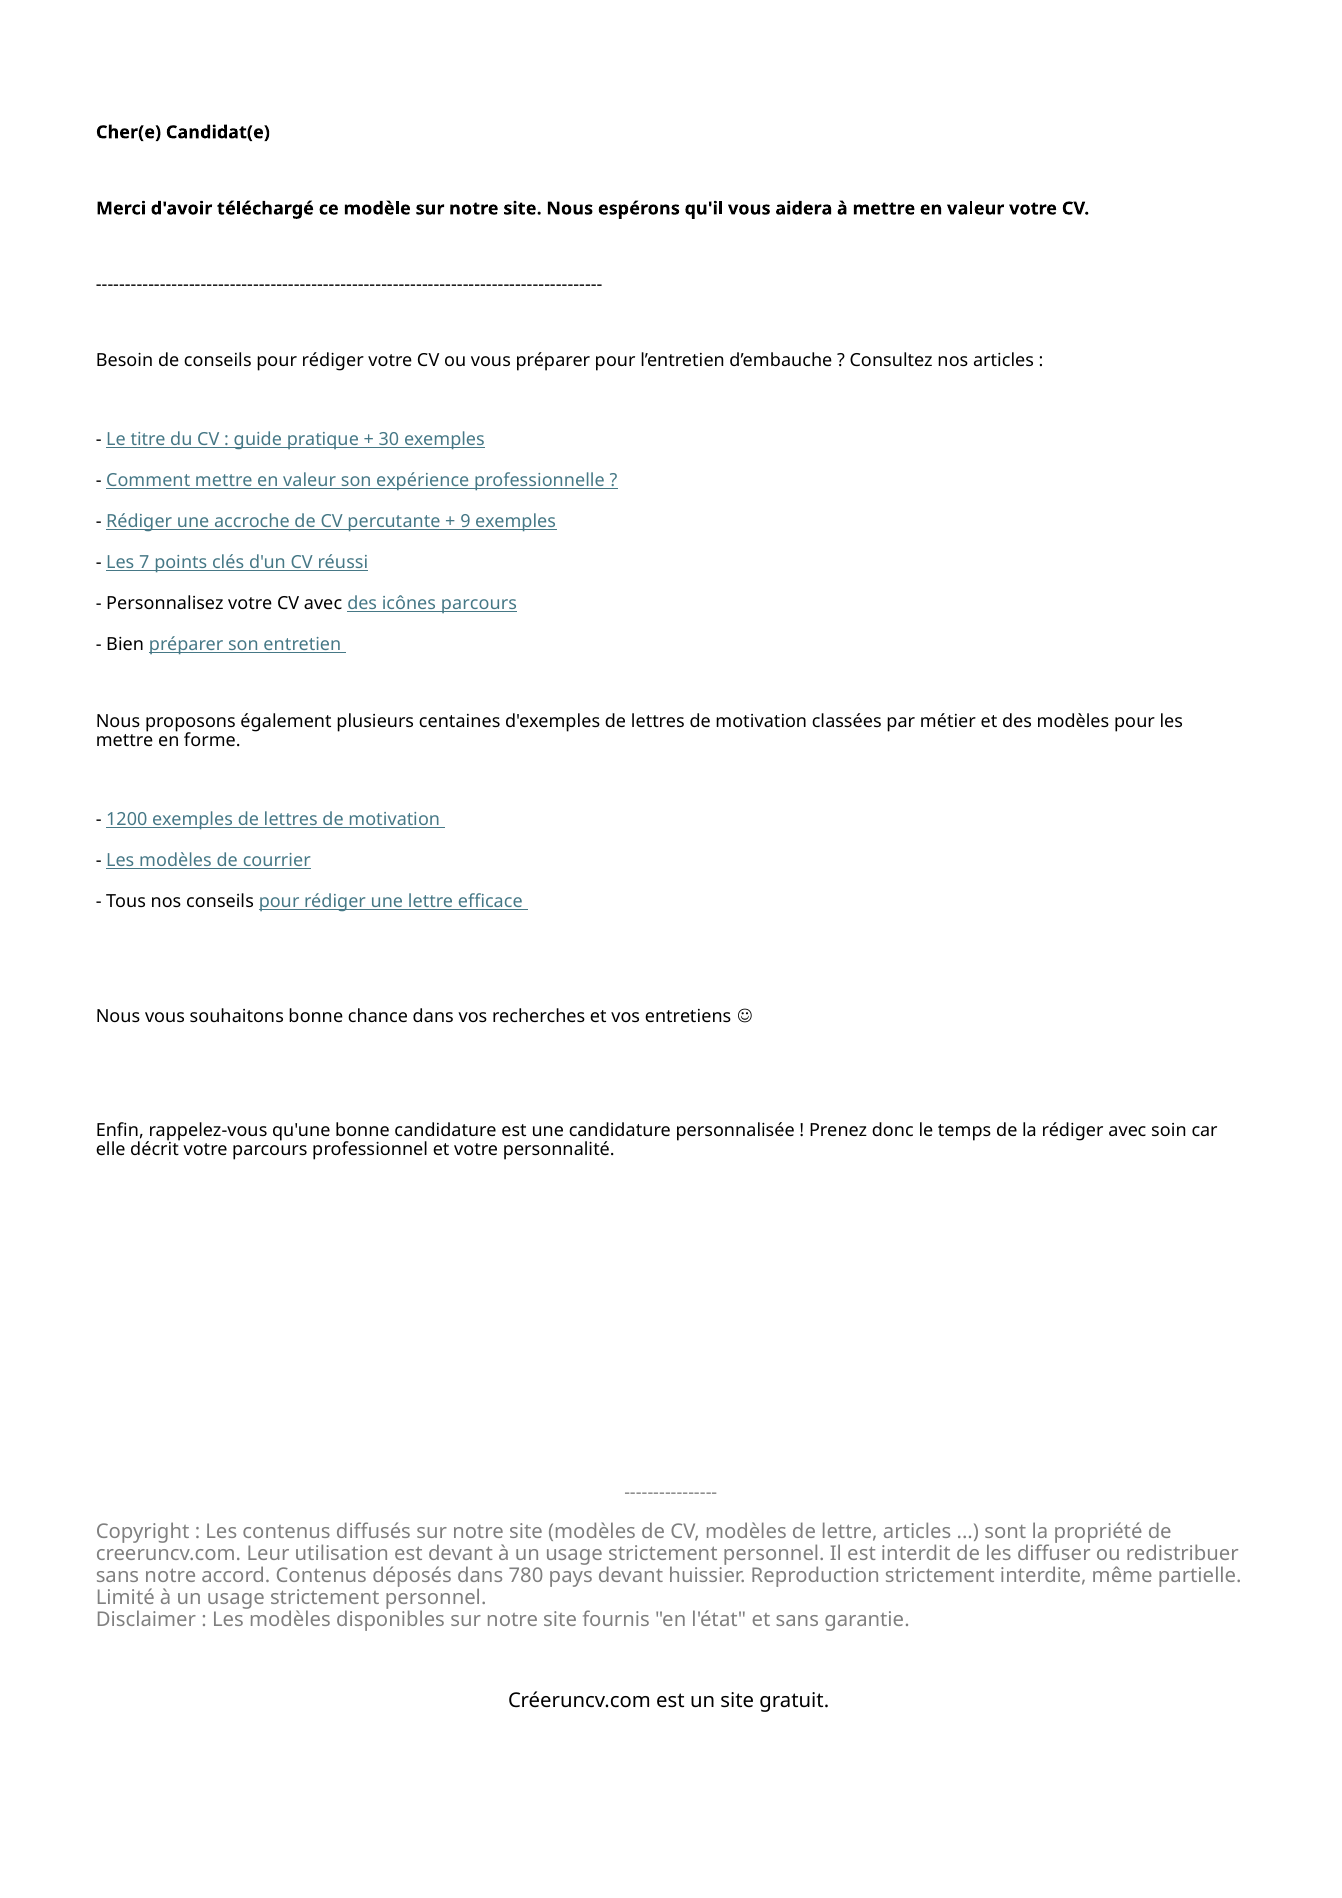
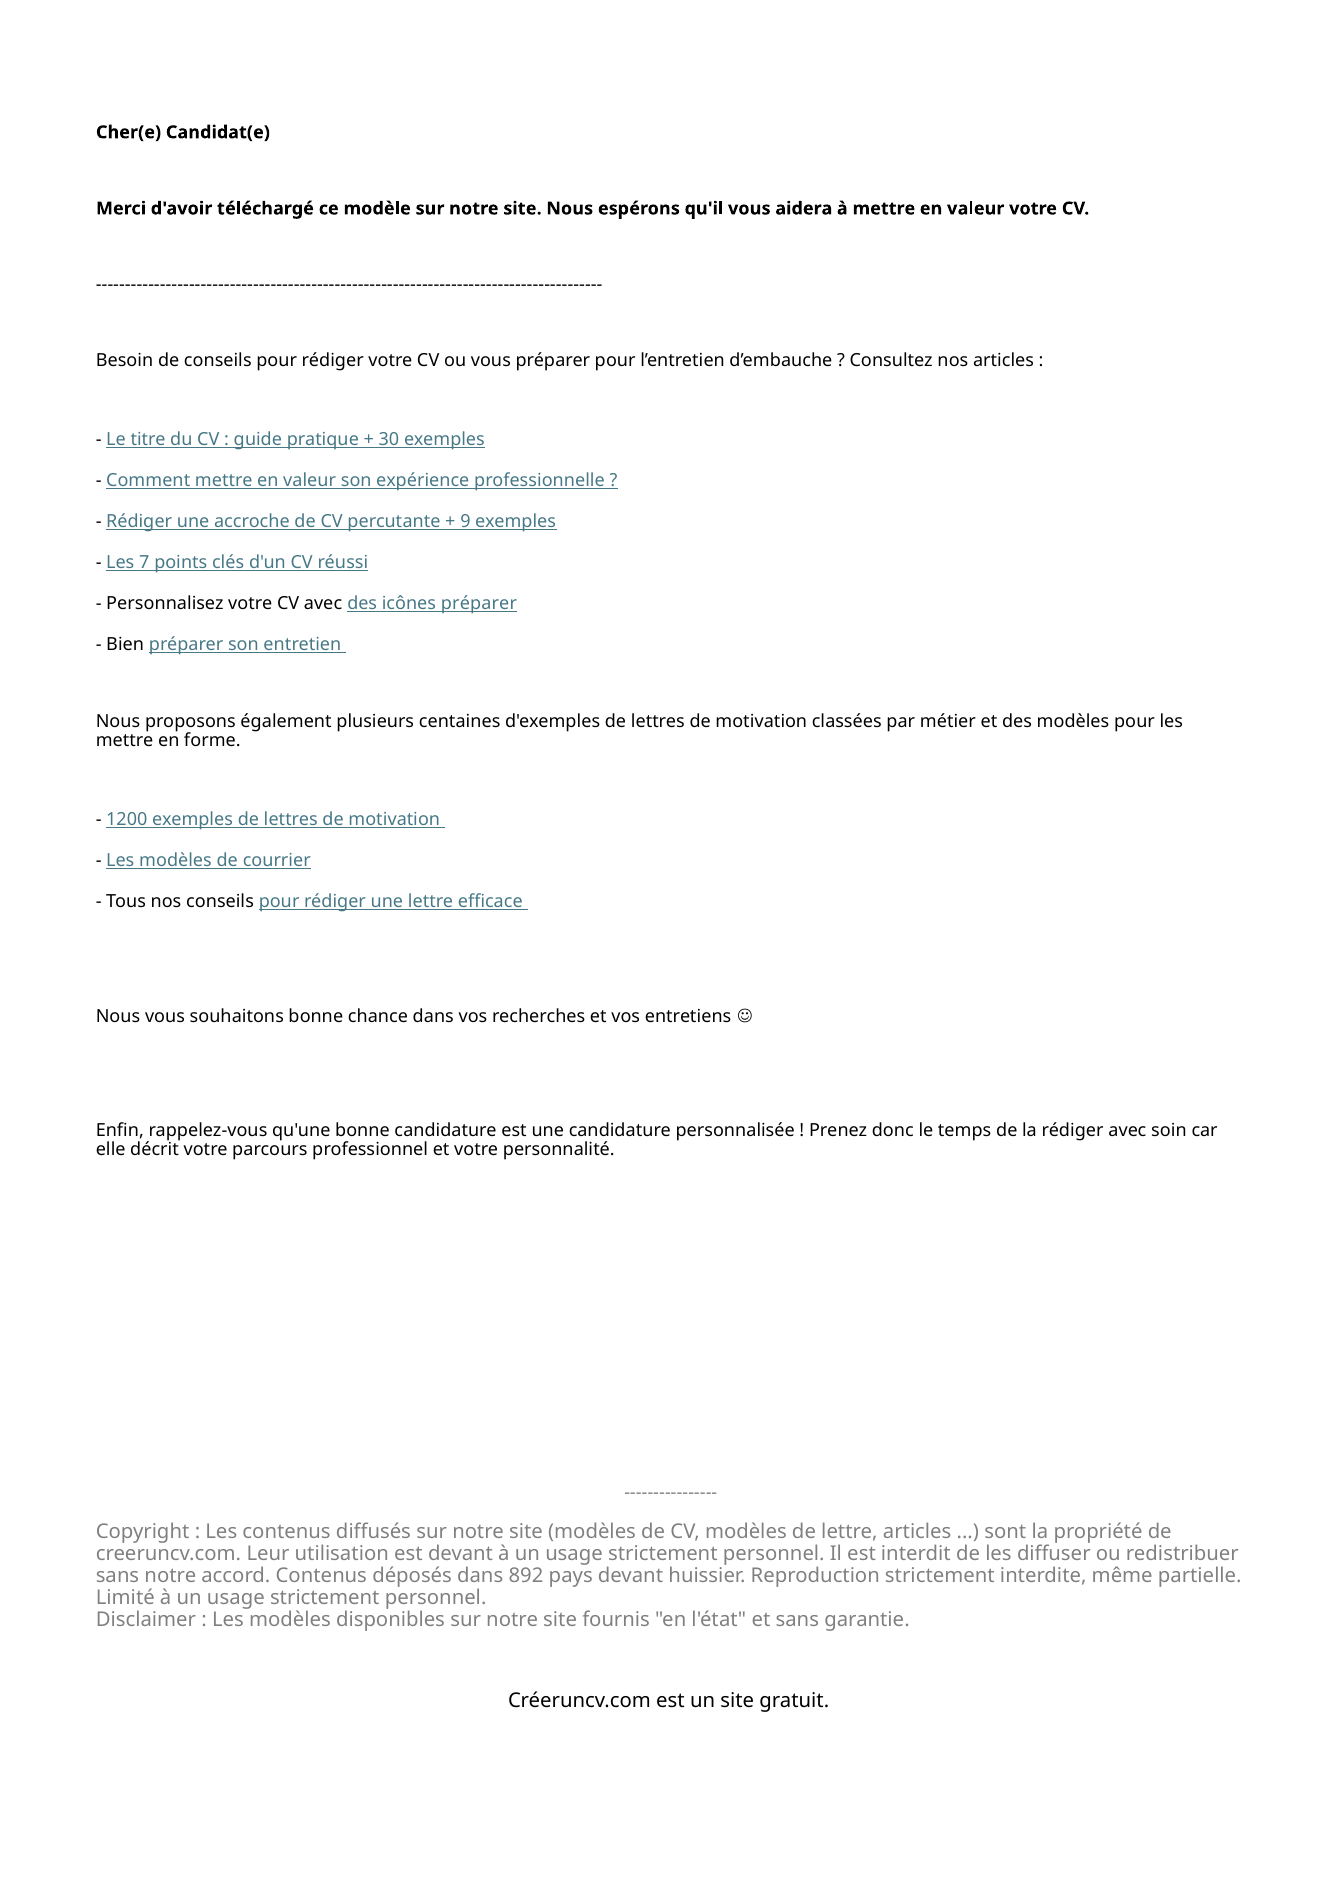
icônes parcours: parcours -> préparer
780: 780 -> 892
